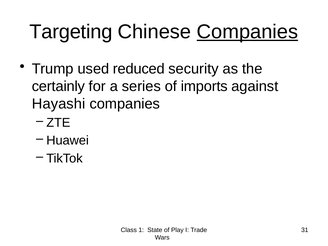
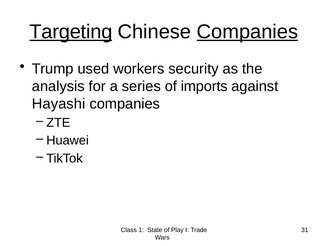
Targeting underline: none -> present
reduced: reduced -> workers
certainly: certainly -> analysis
